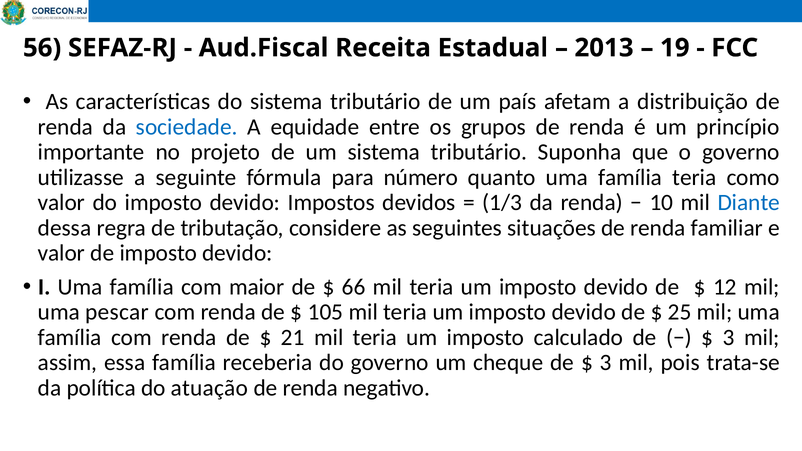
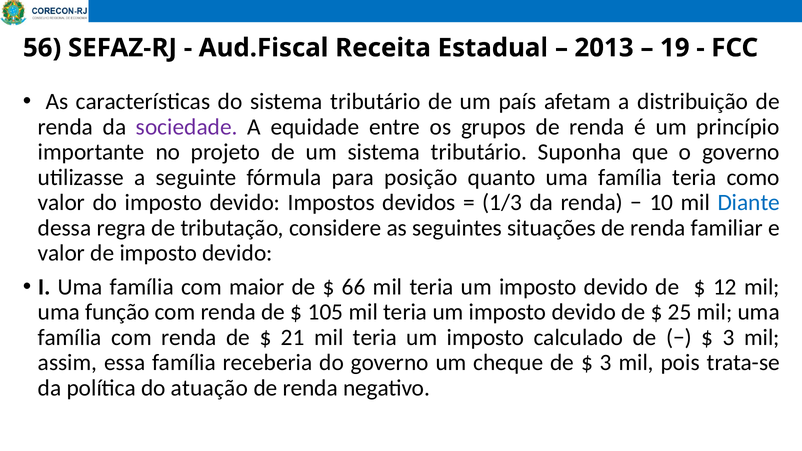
sociedade colour: blue -> purple
número: número -> posição
pescar: pescar -> função
